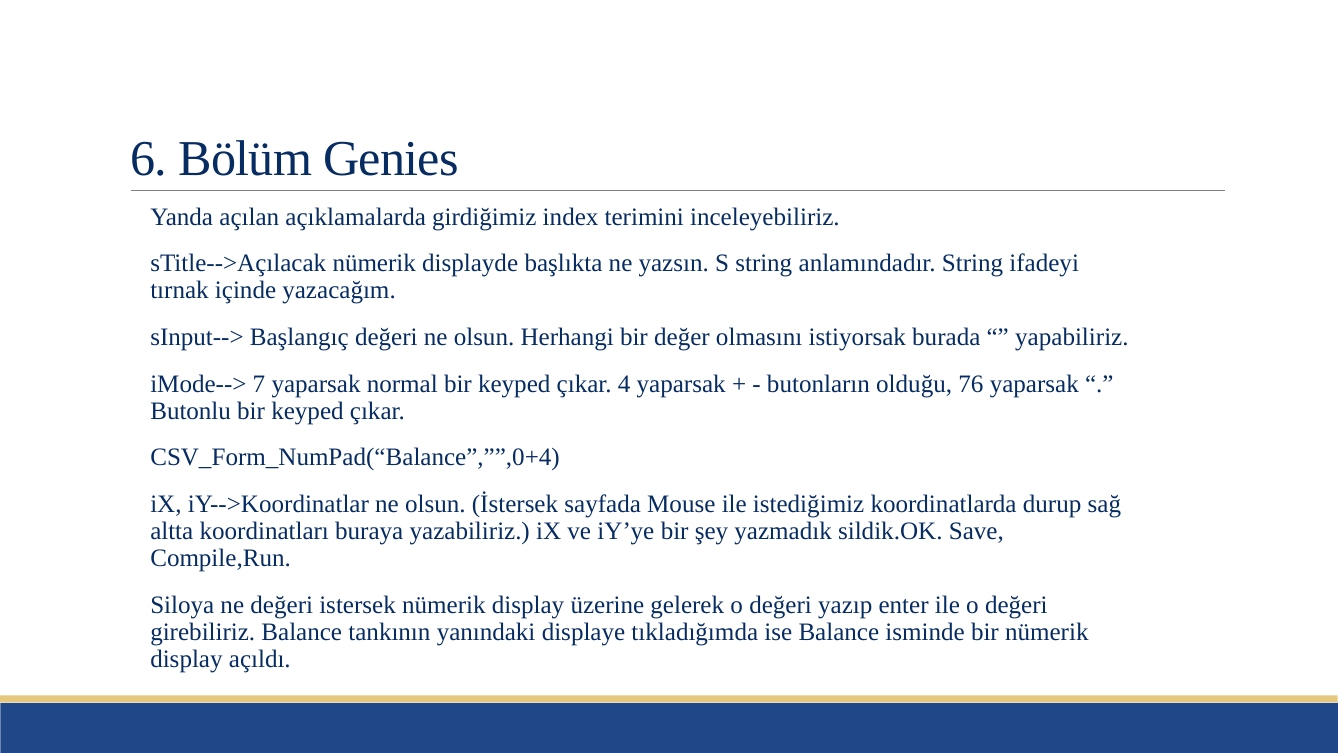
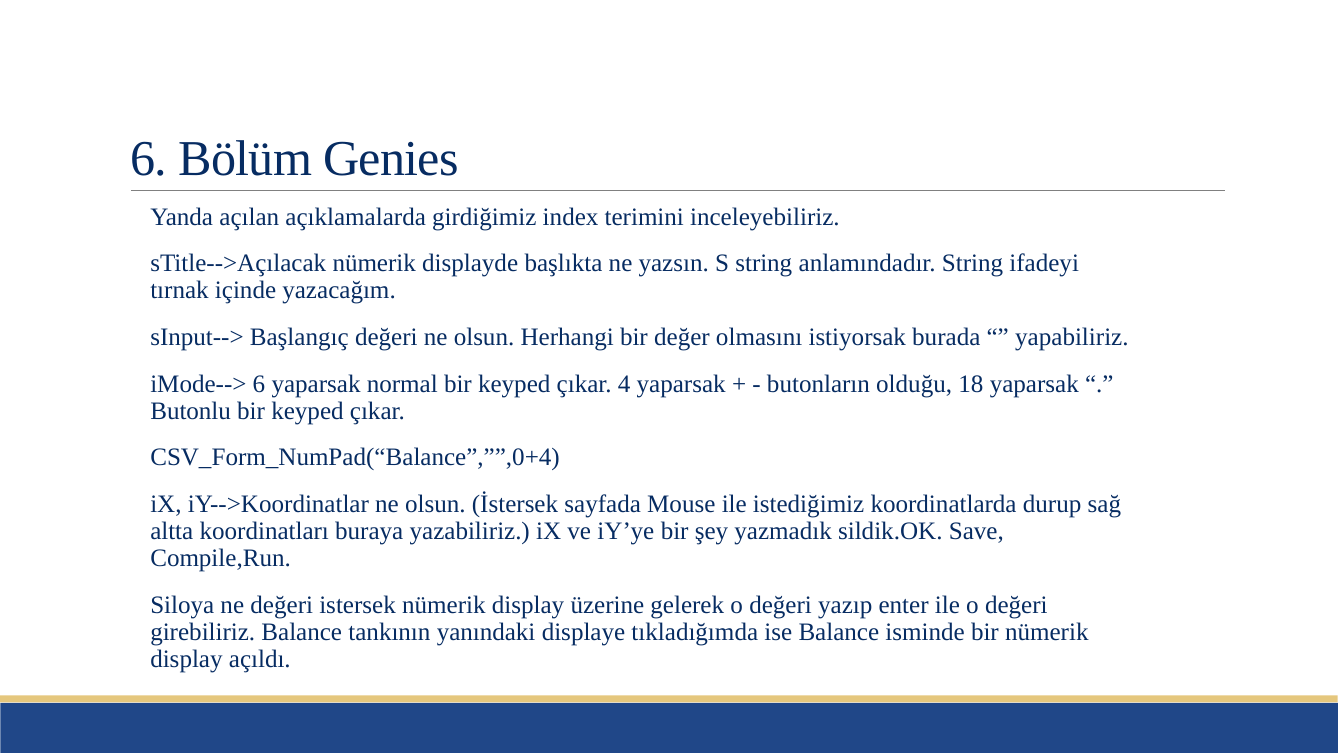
iMode--> 7: 7 -> 6
76: 76 -> 18
